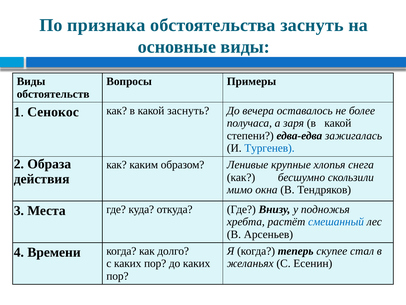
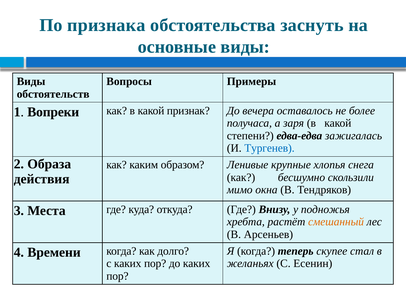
Сенокос: Сенокос -> Вопреки
какой заснуть: заснуть -> признак
смешанный colour: blue -> orange
